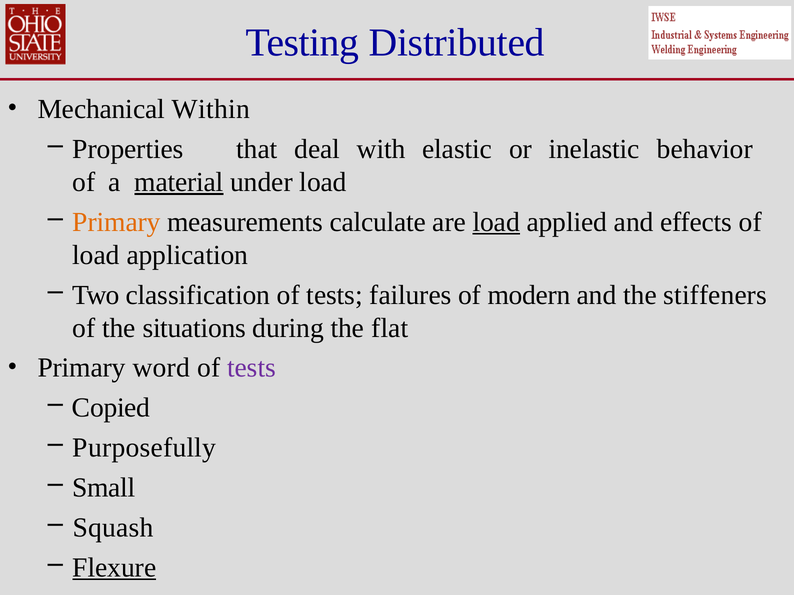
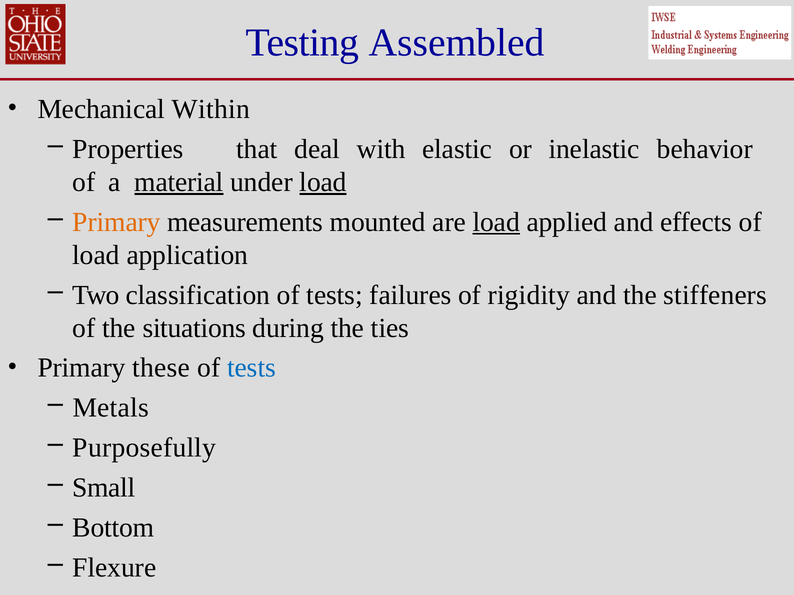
Distributed: Distributed -> Assembled
load at (323, 182) underline: none -> present
calculate: calculate -> mounted
modern: modern -> rigidity
flat: flat -> ties
word: word -> these
tests at (252, 368) colour: purple -> blue
Copied: Copied -> Metals
Squash: Squash -> Bottom
Flexure underline: present -> none
